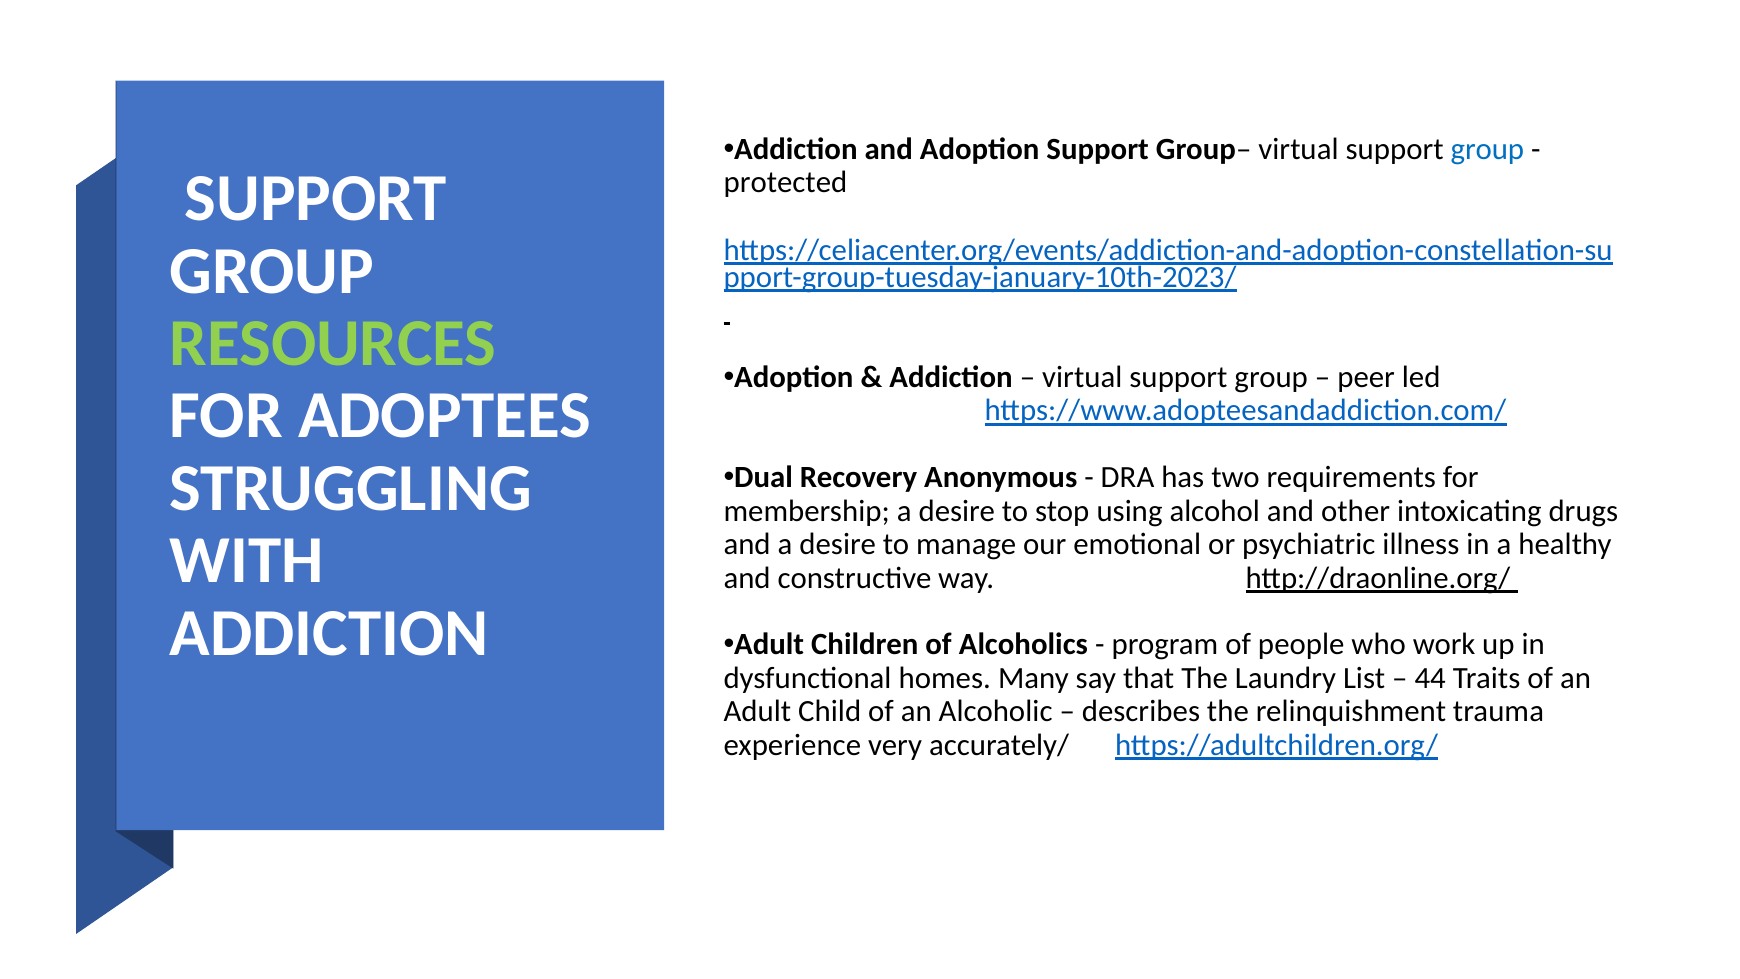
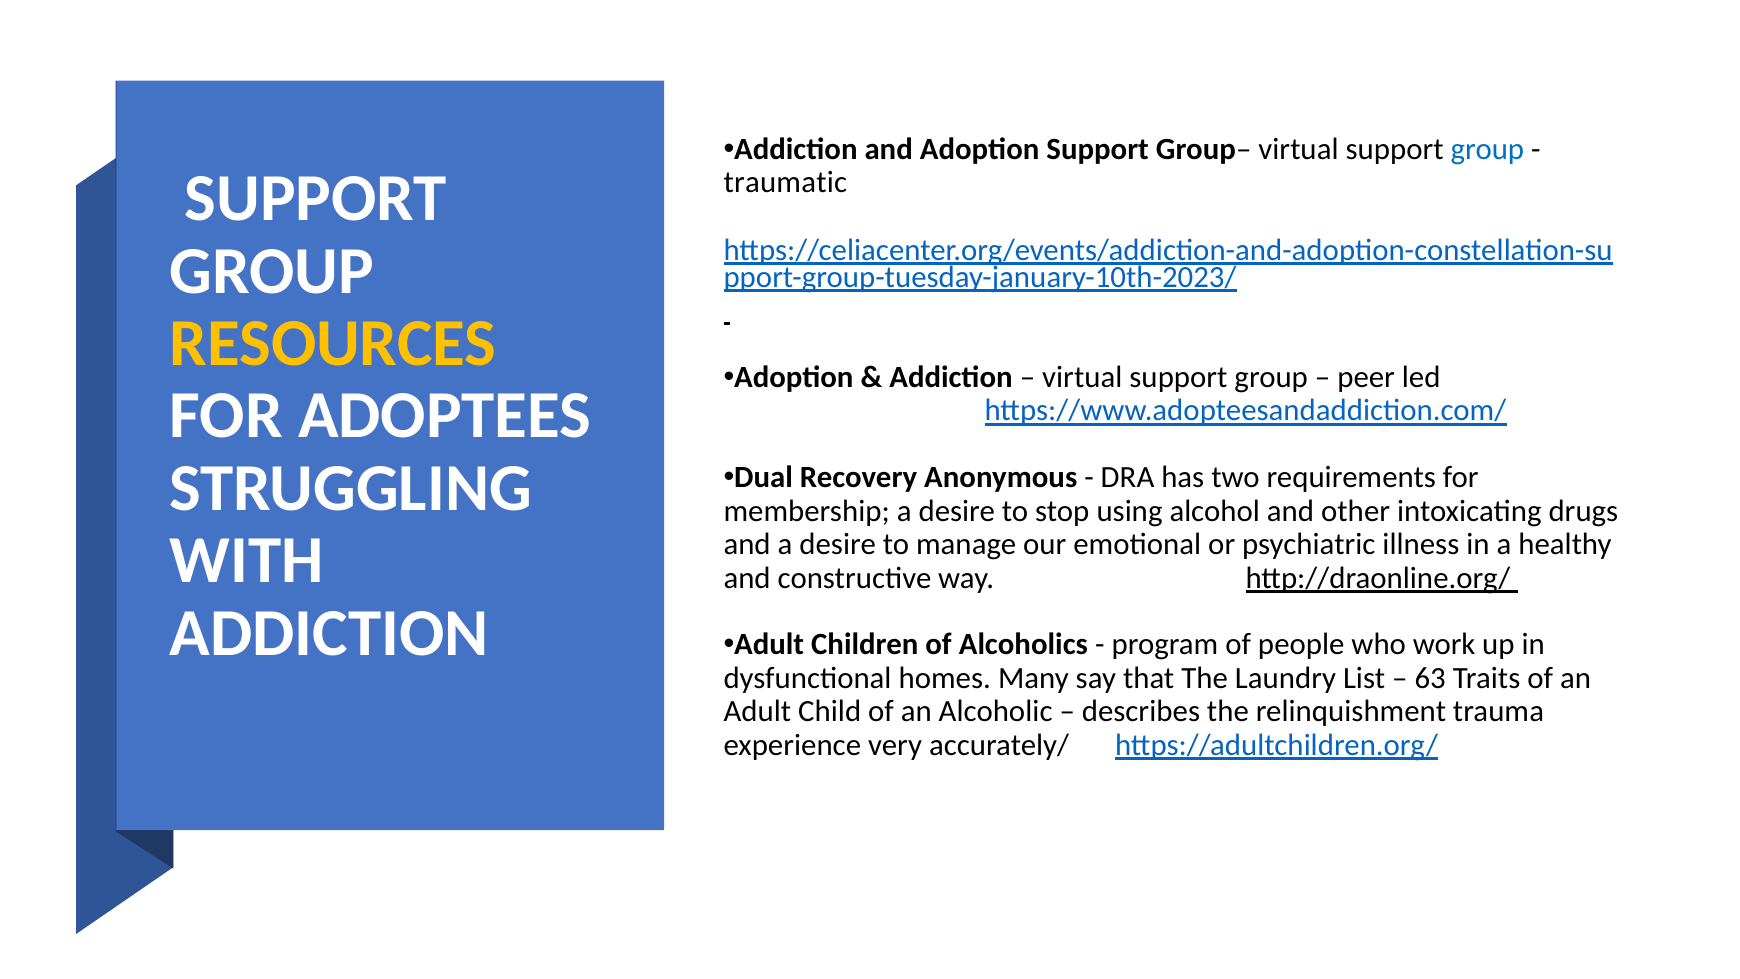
protected: protected -> traumatic
RESOURCES colour: light green -> yellow
44: 44 -> 63
